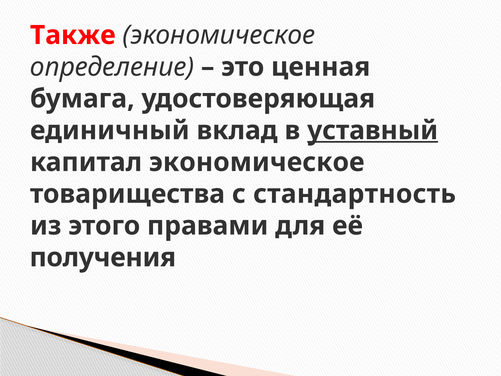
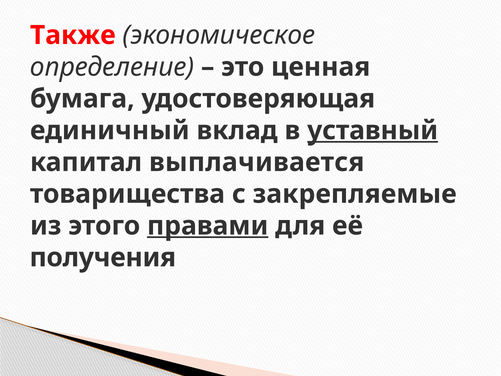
капитал экономическое: экономическое -> выплачивается
стандартность: стандартность -> закрепляемые
правами underline: none -> present
